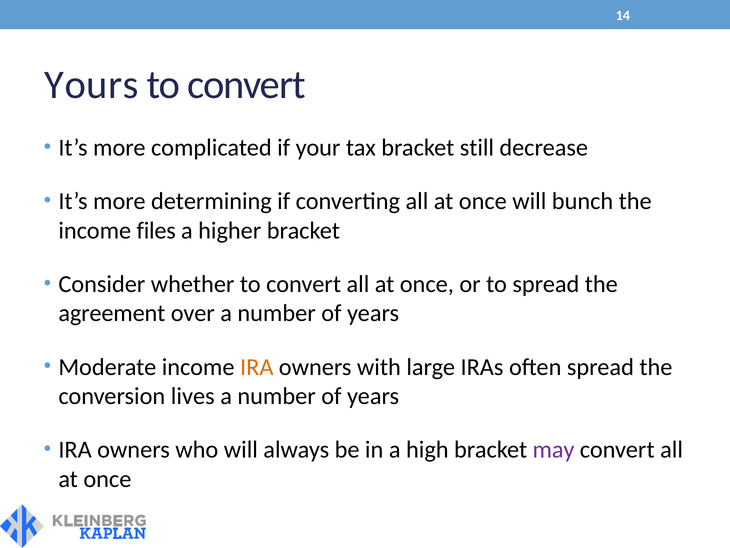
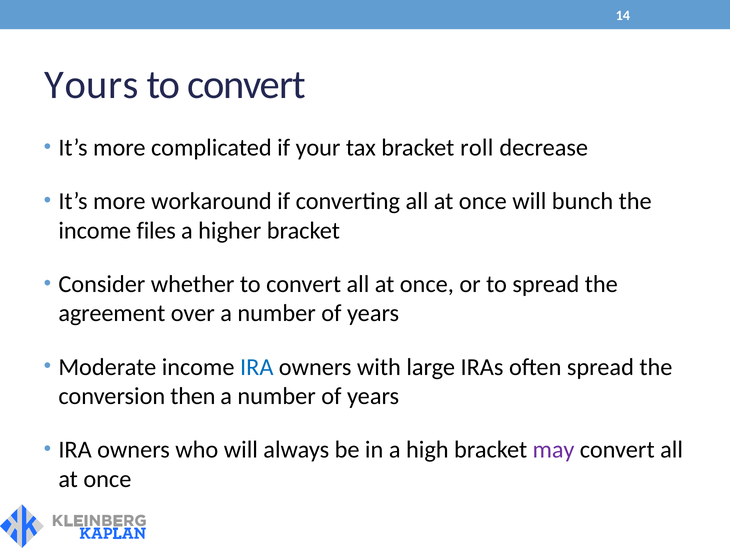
still: still -> roll
determining: determining -> workaround
IRA at (257, 367) colour: orange -> blue
lives: lives -> then
